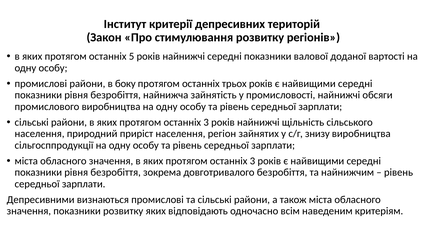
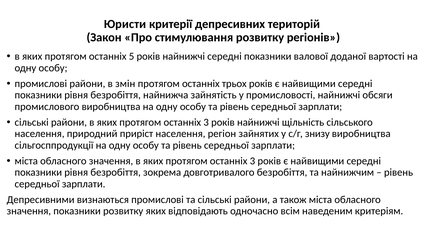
Інститут: Інститут -> Юристи
боку: боку -> змін
